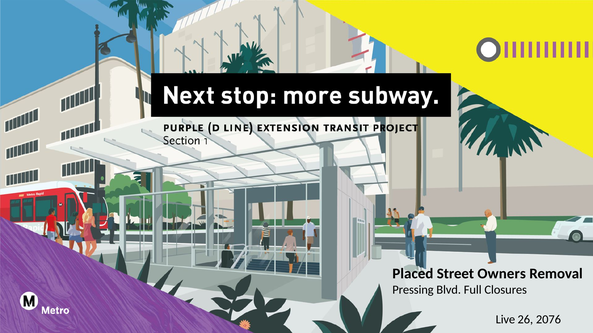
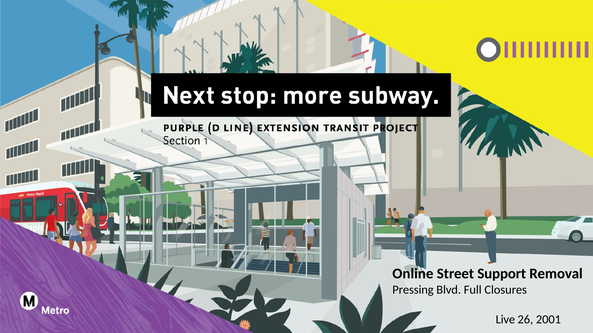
Placed: Placed -> Online
Owners: Owners -> Support
2076: 2076 -> 2001
